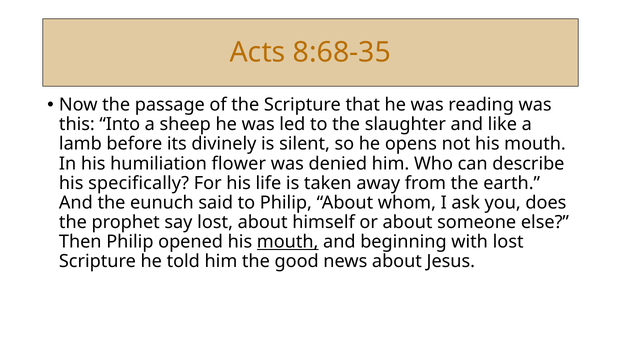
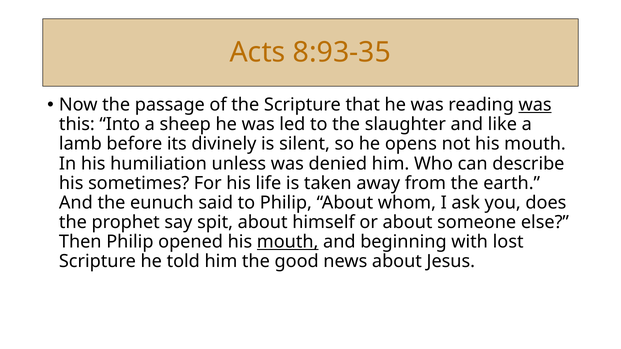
8:68-35: 8:68-35 -> 8:93-35
was at (535, 105) underline: none -> present
flower: flower -> unless
specifically: specifically -> sometimes
say lost: lost -> spit
